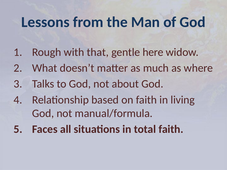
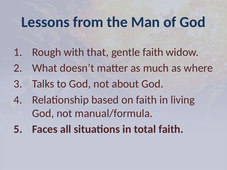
gentle here: here -> faith
